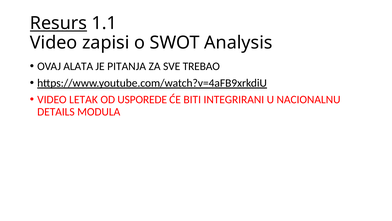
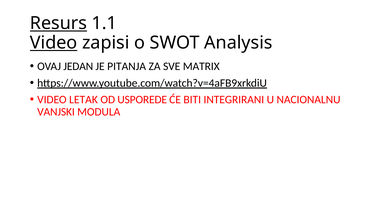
Video at (54, 43) underline: none -> present
ALATA: ALATA -> JEDAN
TREBAO: TREBAO -> MATRIX
DETAILS: DETAILS -> VANJSKI
